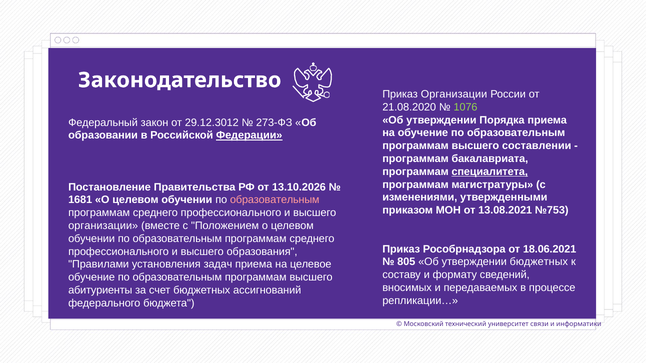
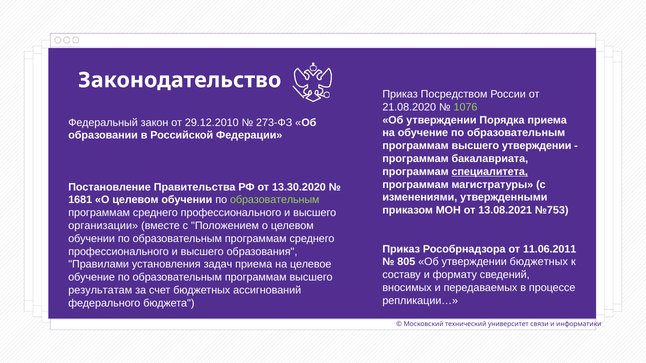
Приказ Организации: Организации -> Посредством
29.12.3012: 29.12.3012 -> 29.12.2010
Федерации underline: present -> none
высшего составлении: составлении -> утверждении
13.10.2026: 13.10.2026 -> 13.30.2020
образовательным at (275, 200) colour: pink -> light green
18.06.2021: 18.06.2021 -> 11.06.2011
абитуриенты: абитуриенты -> результатам
